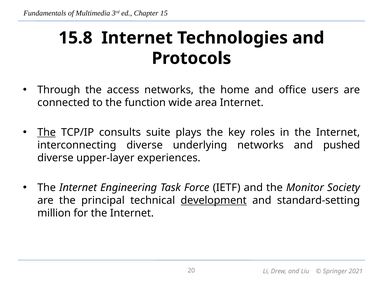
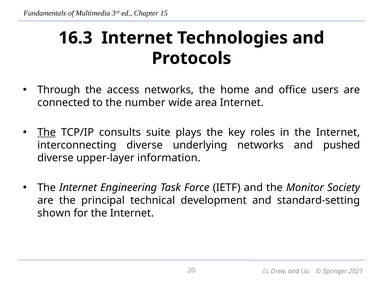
15.8: 15.8 -> 16.3
function: function -> number
experiences: experiences -> information
development underline: present -> none
million: million -> shown
